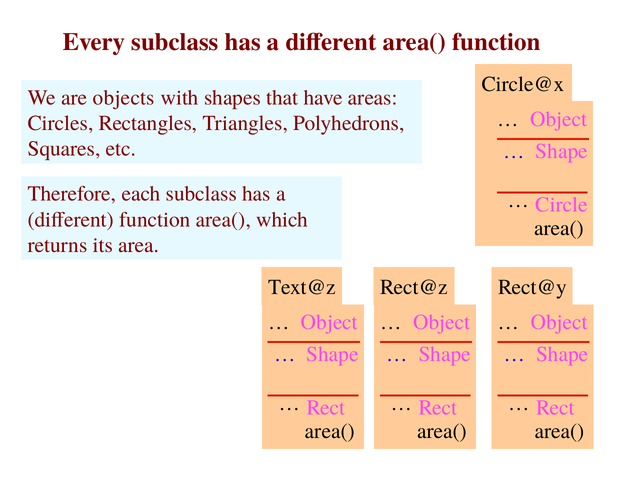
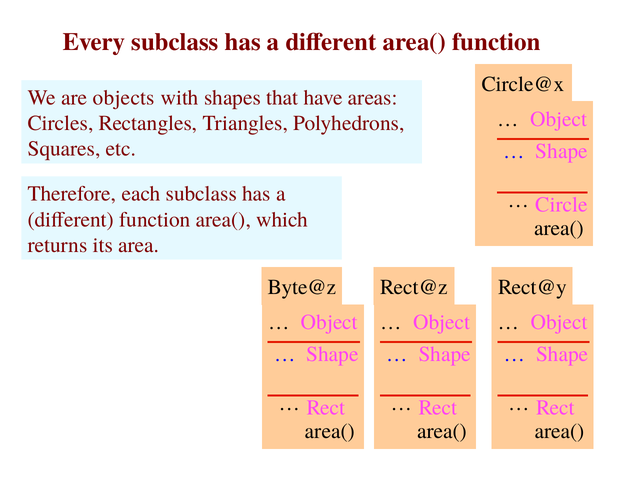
Text@z: Text@z -> Byte@z
